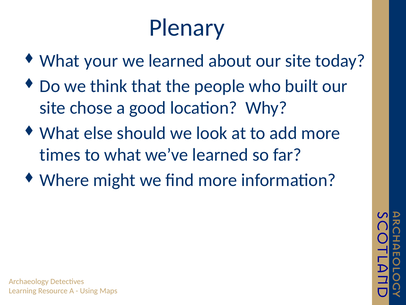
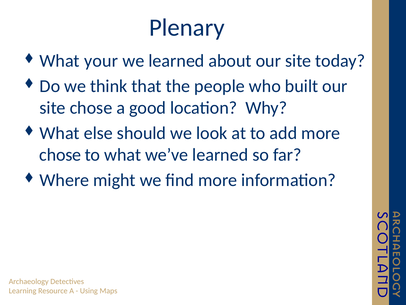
times at (60, 155): times -> chose
